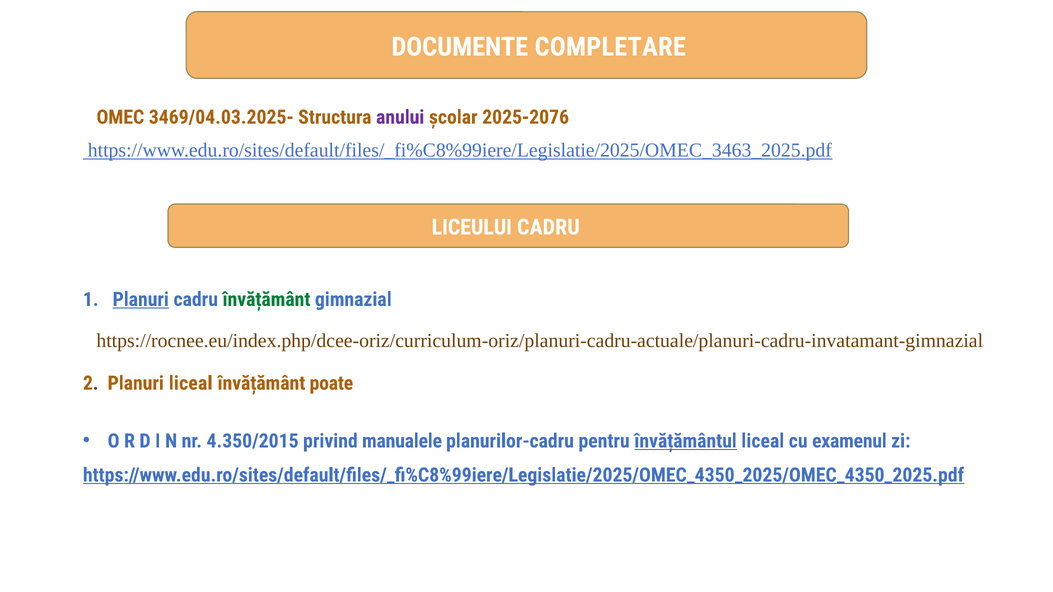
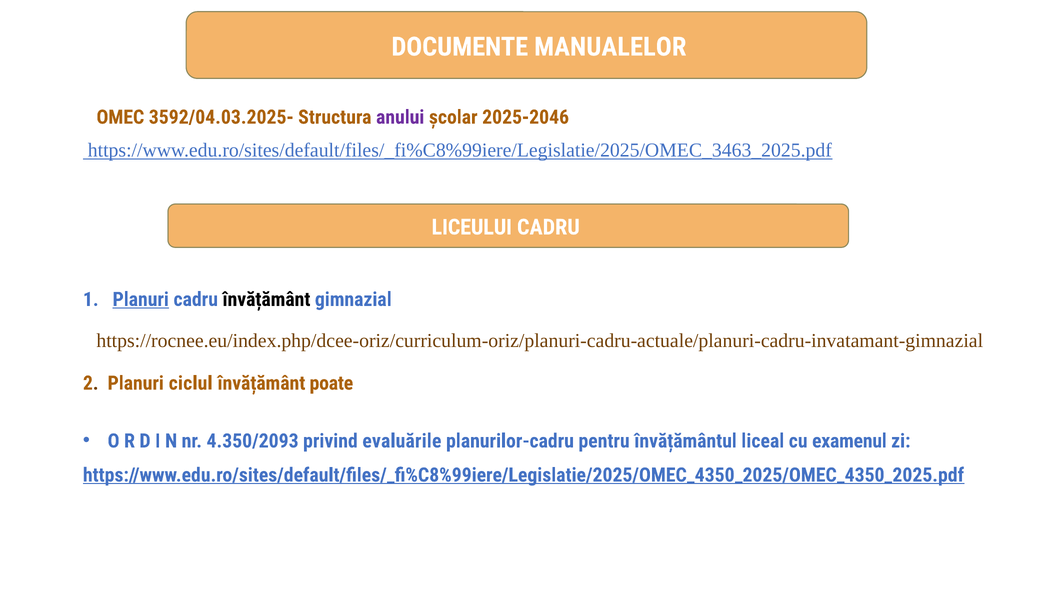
COMPLETARE: COMPLETARE -> MANUALELOR
3469/04.03.2025-: 3469/04.03.2025- -> 3592/04.03.2025-
2025-2076: 2025-2076 -> 2025-2046
învățământ at (266, 300) colour: green -> black
Planuri liceal: liceal -> ciclul
4.350/2015: 4.350/2015 -> 4.350/2093
manualele: manualele -> evaluările
învățământul underline: present -> none
